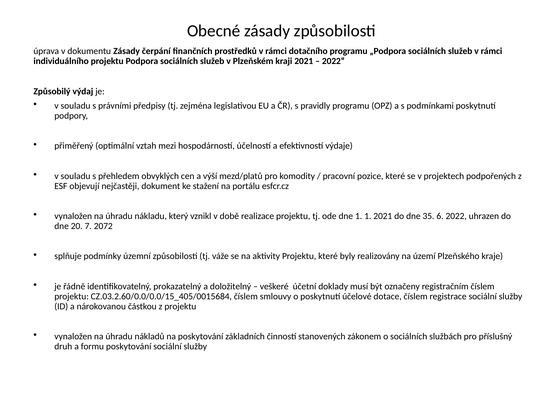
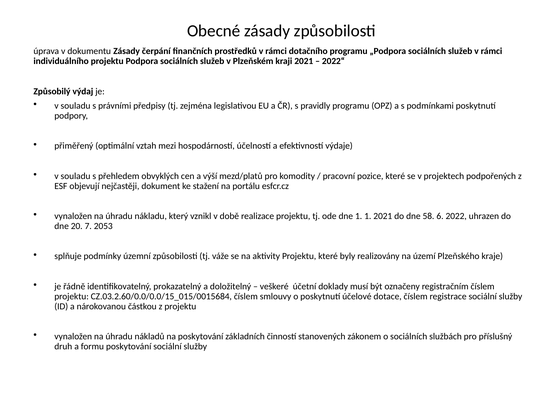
35: 35 -> 58
2072: 2072 -> 2053
CZ.03.2.60/0.0/0.0/15_405/0015684: CZ.03.2.60/0.0/0.0/15_405/0015684 -> CZ.03.2.60/0.0/0.0/15_015/0015684
